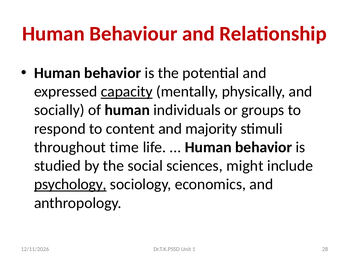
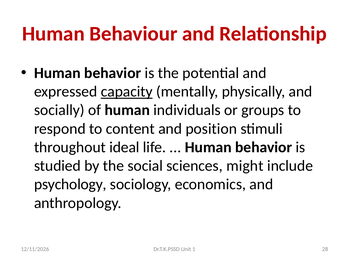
majority: majority -> position
time: time -> ideal
psychology underline: present -> none
